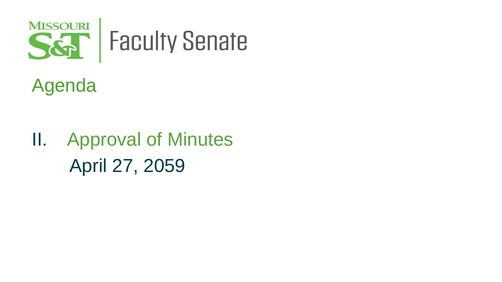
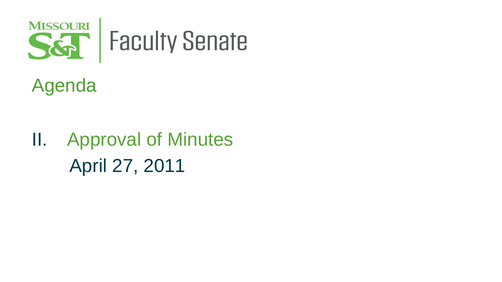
2059: 2059 -> 2011
